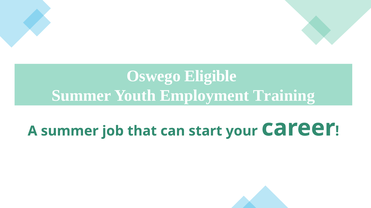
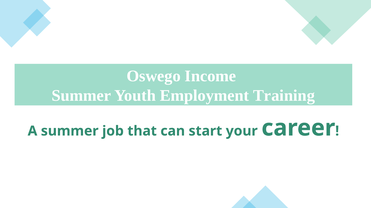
Eligible: Eligible -> Income
